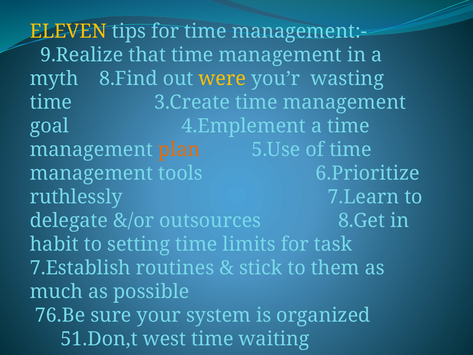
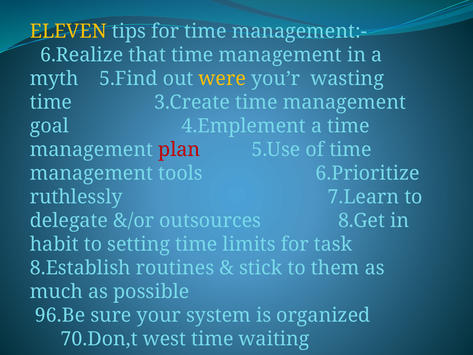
9.Realize: 9.Realize -> 6.Realize
8.Find: 8.Find -> 5.Find
plan colour: orange -> red
7.Establish: 7.Establish -> 8.Establish
76.Be: 76.Be -> 96.Be
51.Don,t: 51.Don,t -> 70.Don,t
